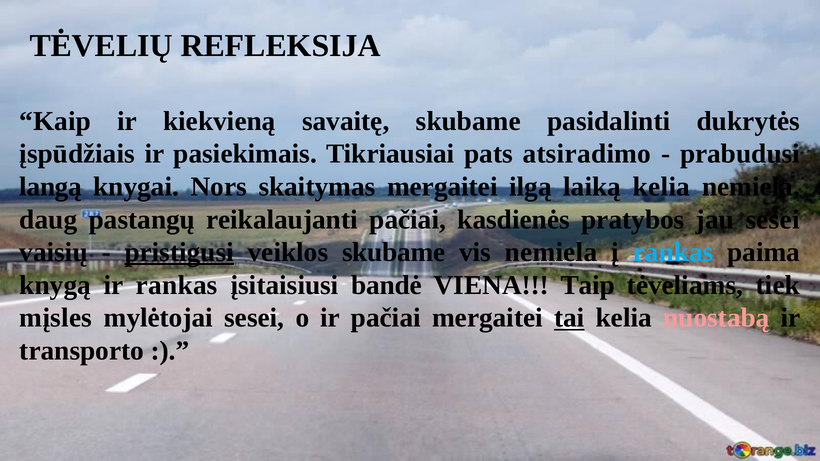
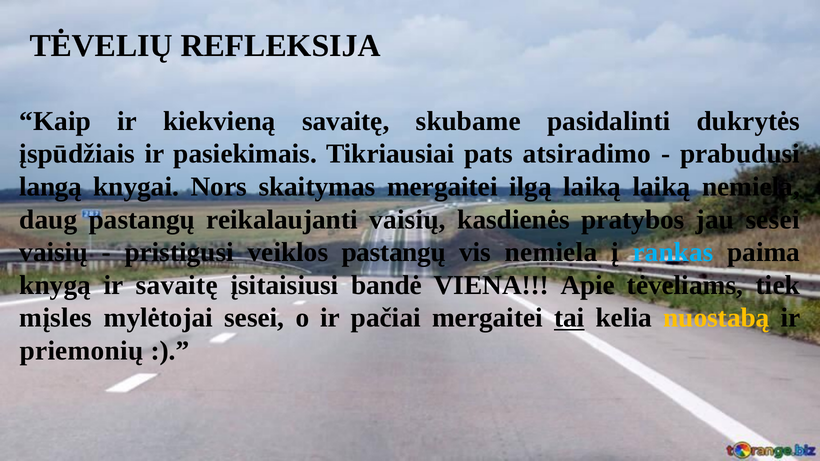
laiką kelia: kelia -> laiką
reikalaujanti pačiai: pačiai -> vaisių
pristigusi underline: present -> none
veiklos skubame: skubame -> pastangų
ir rankas: rankas -> savaitę
Taip: Taip -> Apie
nuostabą colour: pink -> yellow
transporto: transporto -> priemonių
